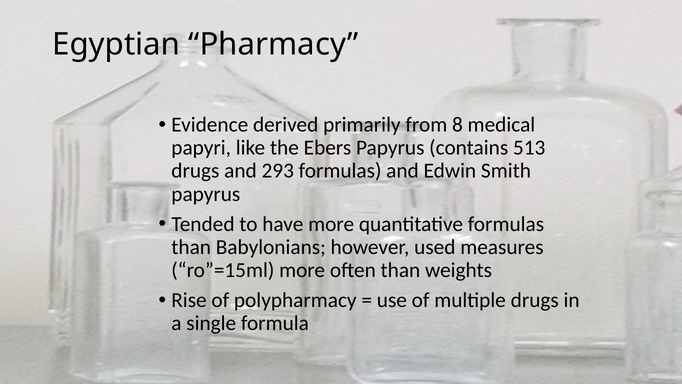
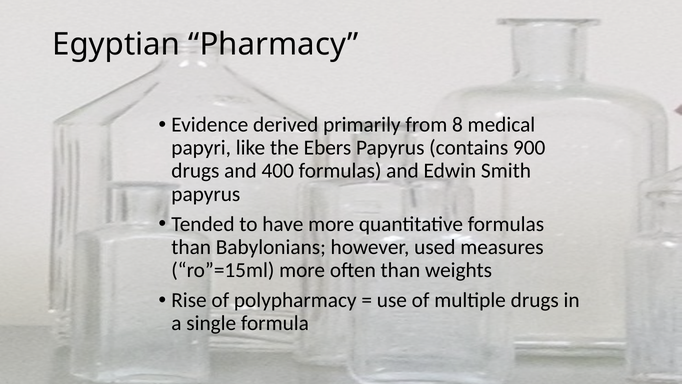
513: 513 -> 900
293: 293 -> 400
